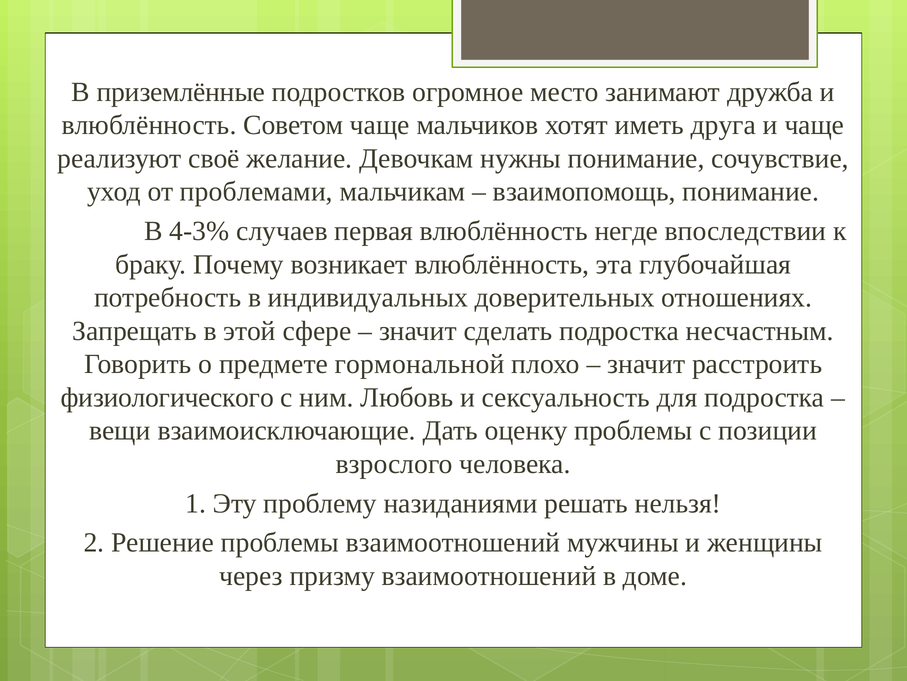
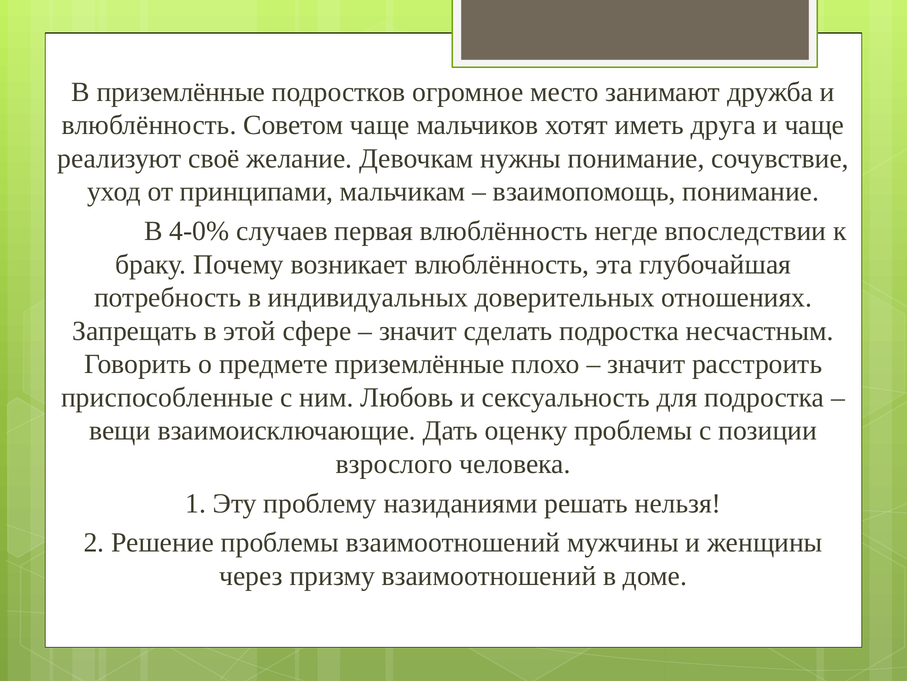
проблемами: проблемами -> принципами
4-3%: 4-3% -> 4-0%
предмете гормональной: гормональной -> приземлённые
физиологического: физиологического -> приспособленные
